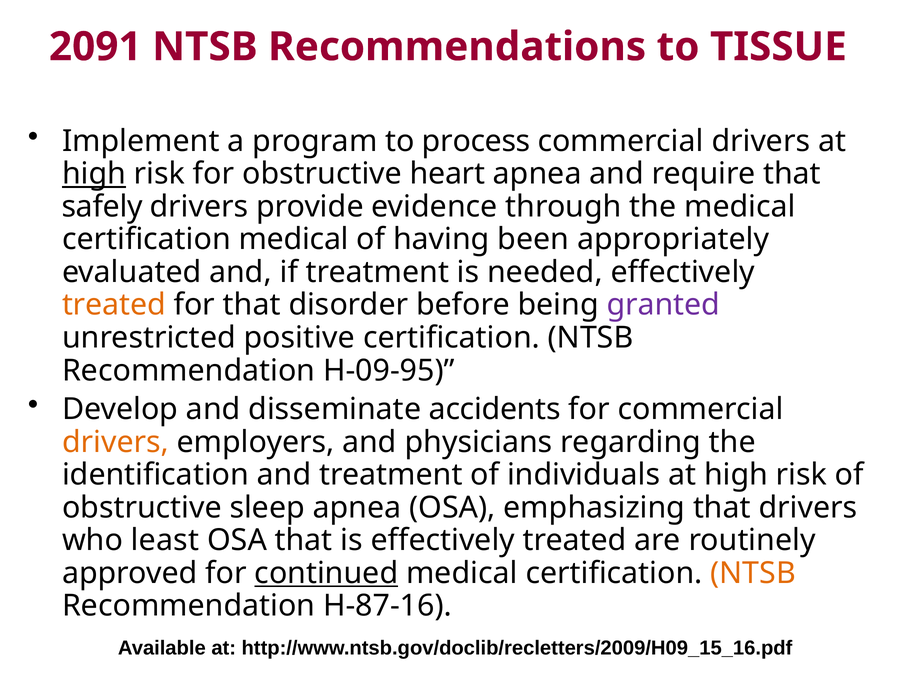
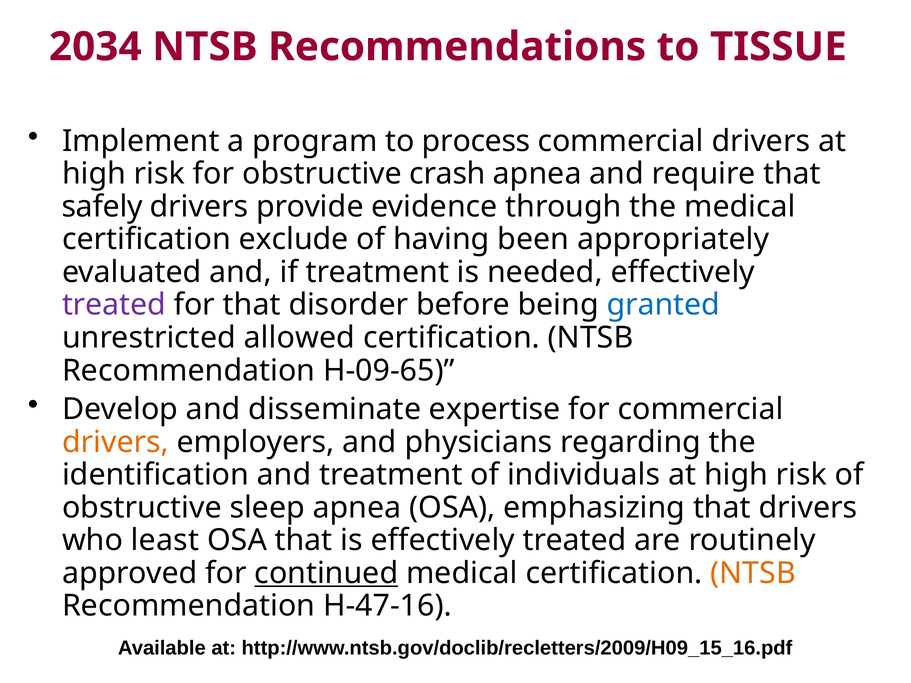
2091: 2091 -> 2034
high at (94, 174) underline: present -> none
heart: heart -> crash
certification medical: medical -> exclude
treated at (114, 305) colour: orange -> purple
granted colour: purple -> blue
positive: positive -> allowed
H-09-95: H-09-95 -> H-09-65
accidents: accidents -> expertise
H-87-16: H-87-16 -> H-47-16
